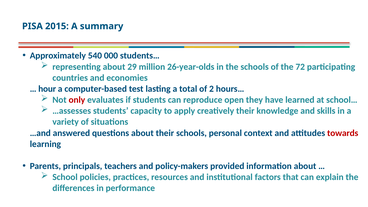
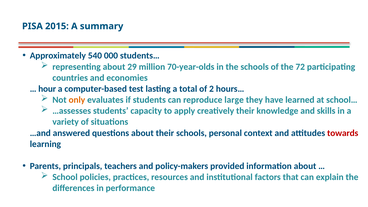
26-year-olds: 26-year-olds -> 70-year-olds
only colour: red -> orange
open: open -> large
